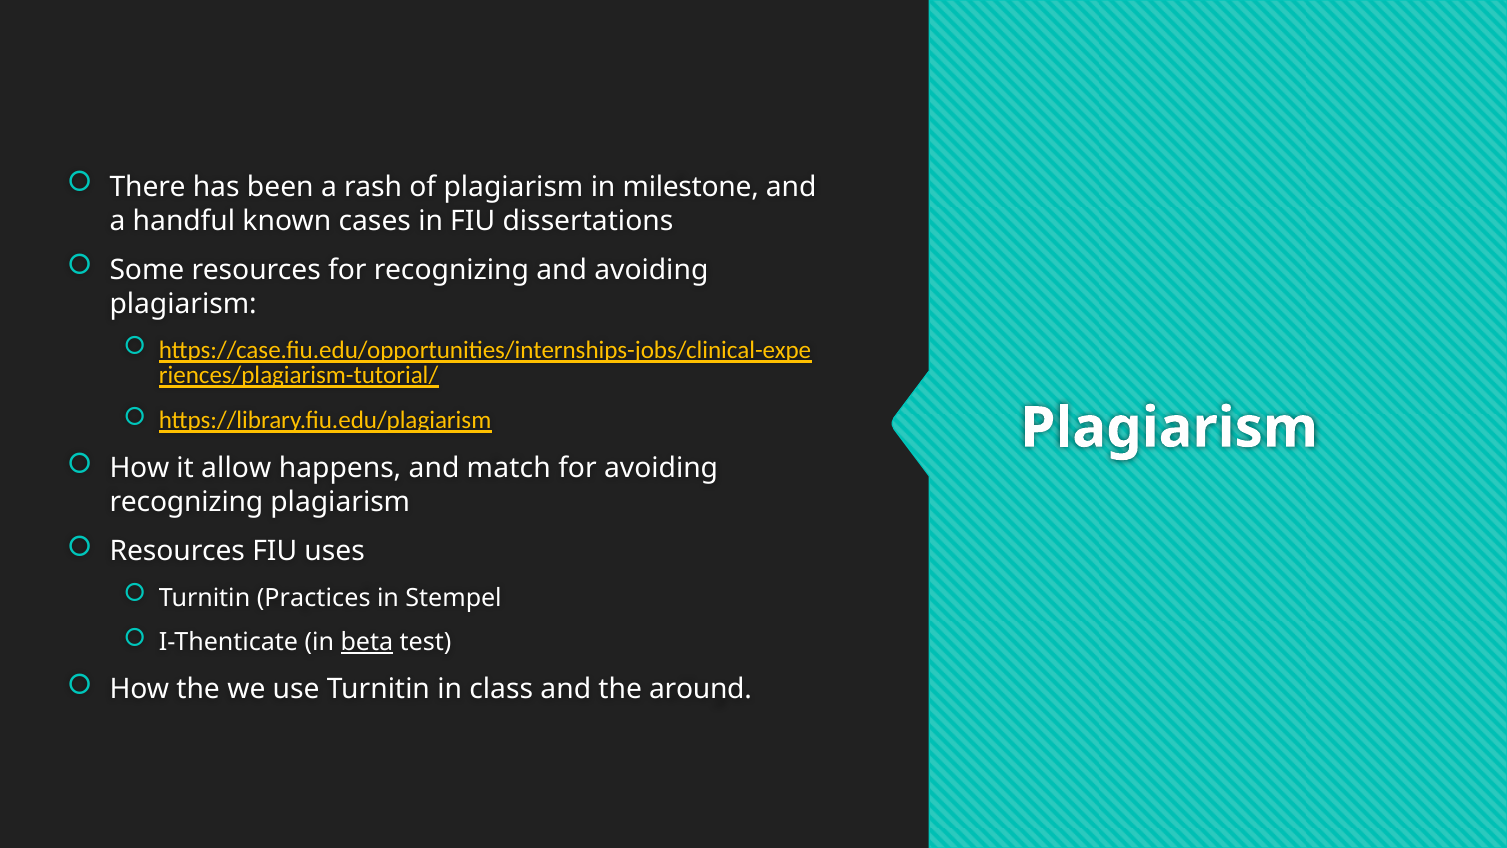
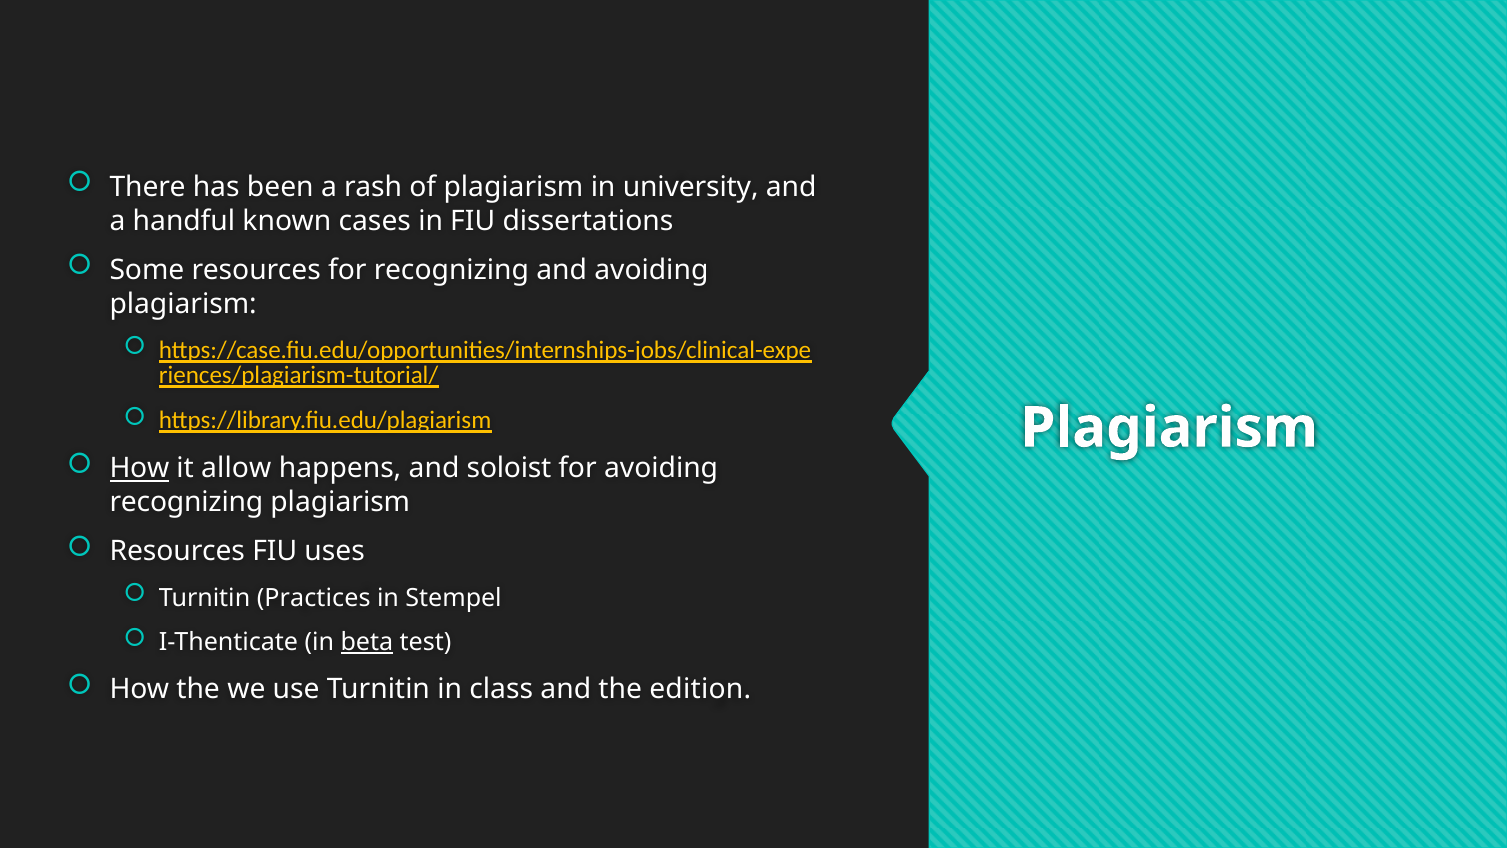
milestone: milestone -> university
How at (139, 468) underline: none -> present
match: match -> soloist
around: around -> edition
